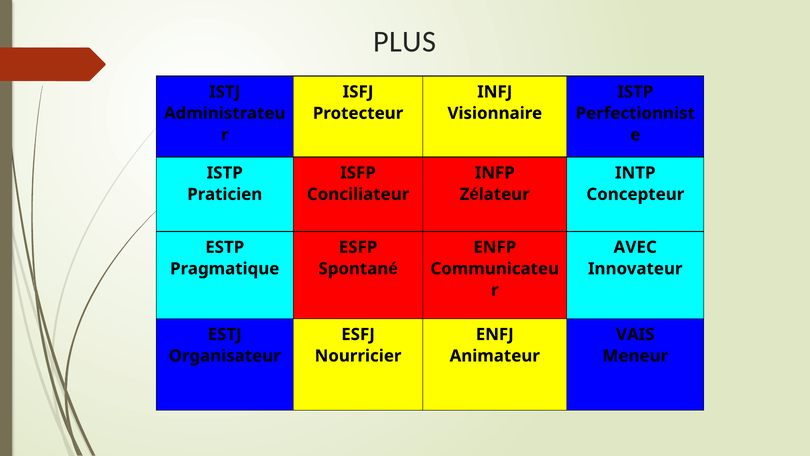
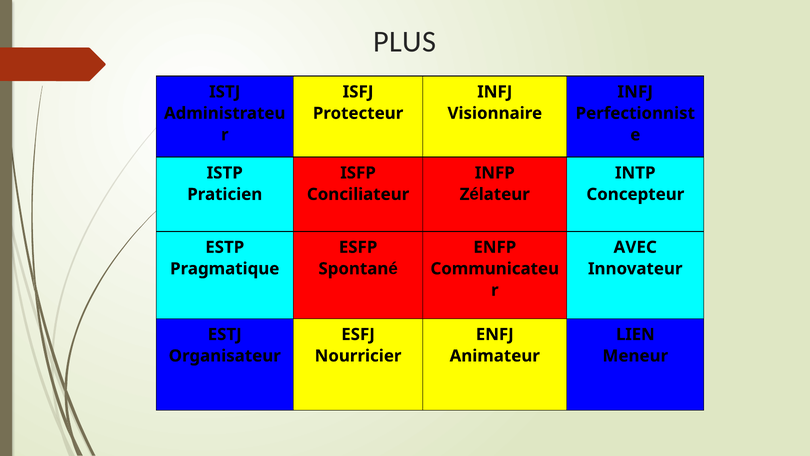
ISTP at (635, 92): ISTP -> INFJ
VAIS: VAIS -> LIEN
